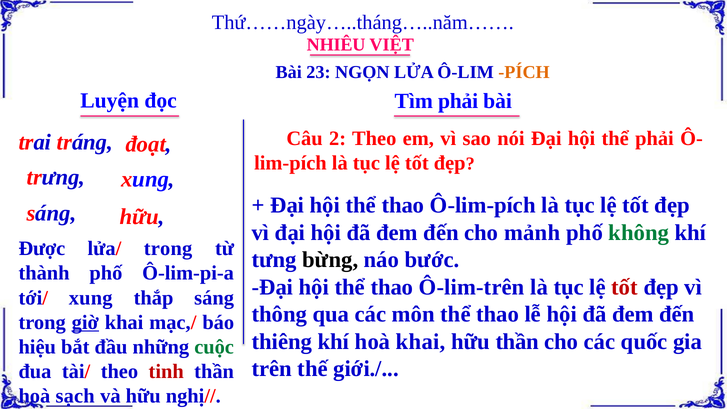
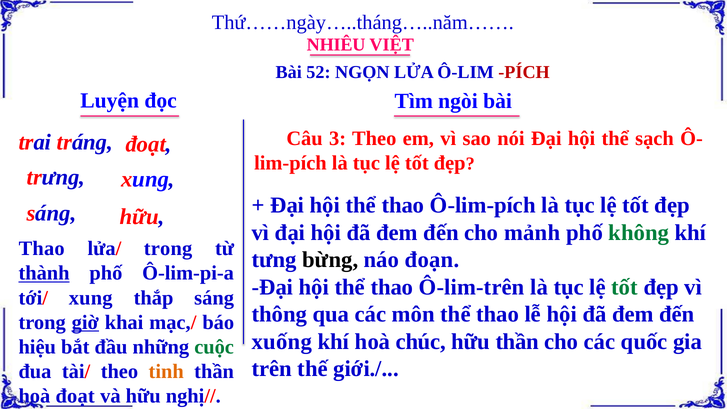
23: 23 -> 52
PÍCH colour: orange -> red
Tìm phải: phải -> ngòi
2: 2 -> 3
thể phải: phải -> sạch
Được at (42, 248): Được -> Thao
bước: bước -> đoạn
thành underline: none -> present
tốt at (625, 287) colour: red -> green
thiêng: thiêng -> xuống
hoà khai: khai -> chúc
tinh colour: red -> orange
hoà sạch: sạch -> đoạt
